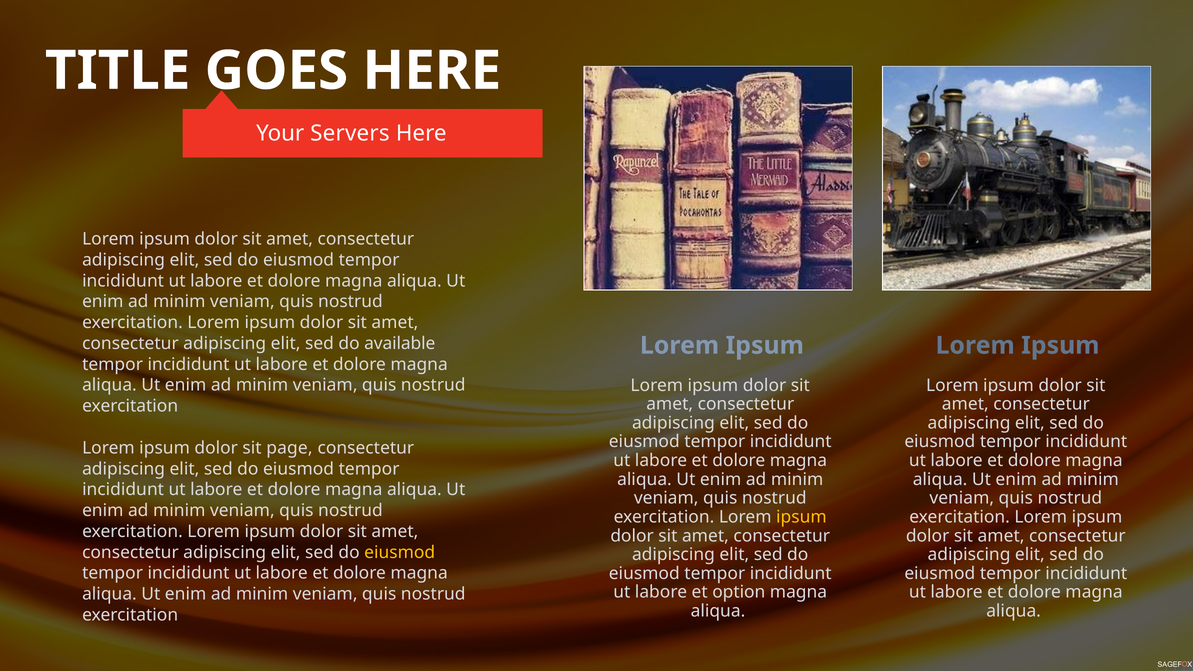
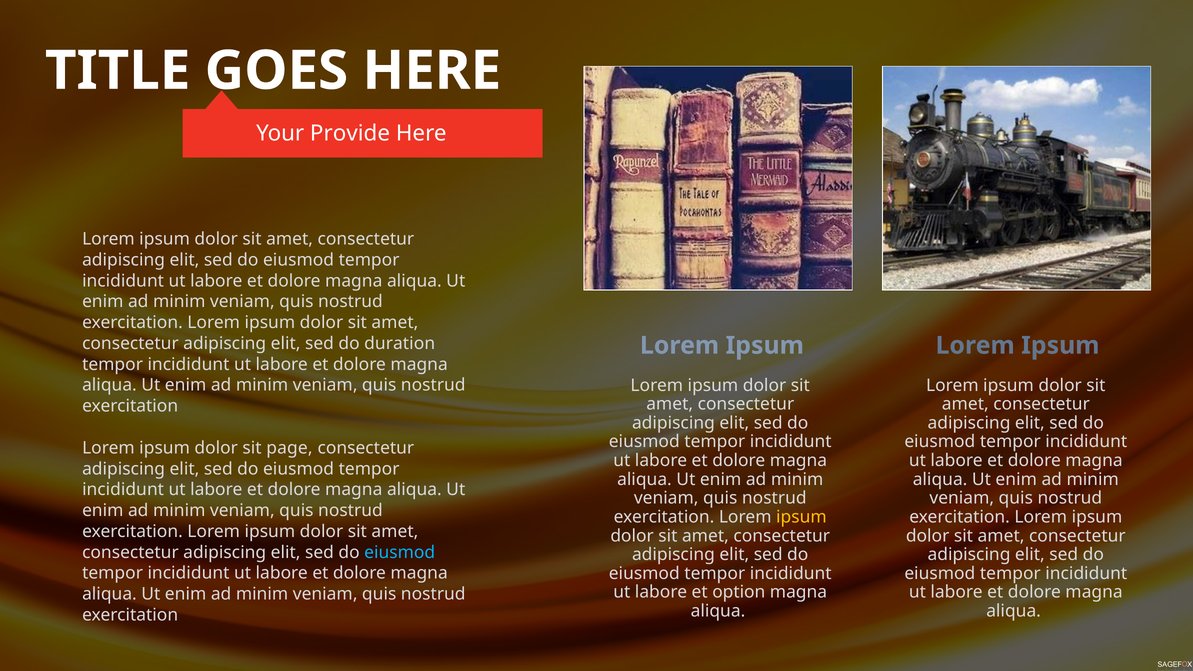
Servers: Servers -> Provide
available: available -> duration
eiusmod at (400, 552) colour: yellow -> light blue
